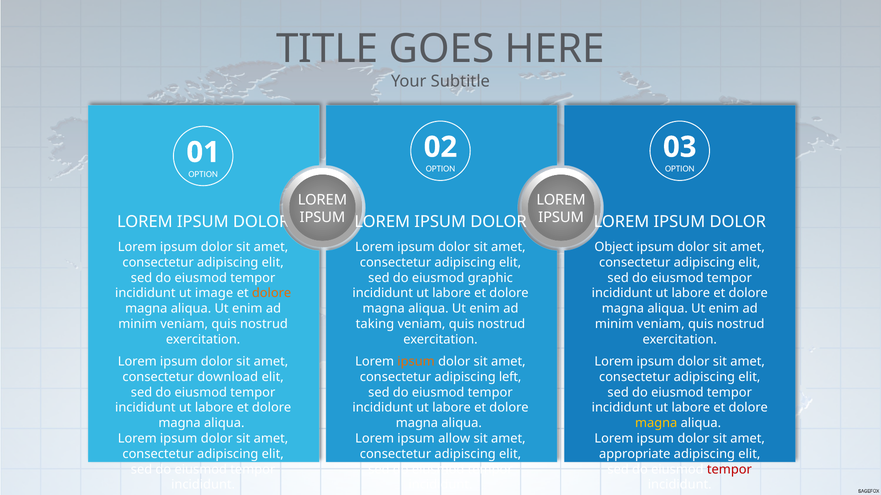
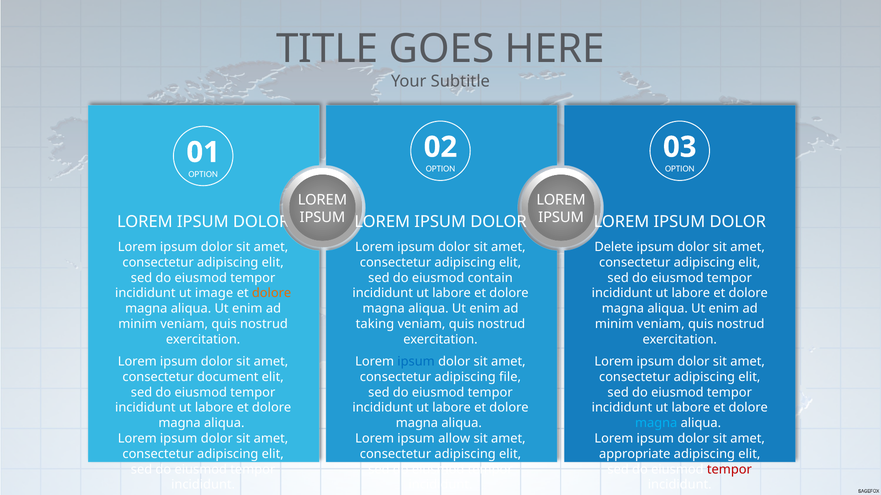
Object: Object -> Delete
graphic: graphic -> contain
ipsum at (416, 362) colour: orange -> blue
download: download -> document
left: left -> file
magna at (656, 424) colour: yellow -> light blue
